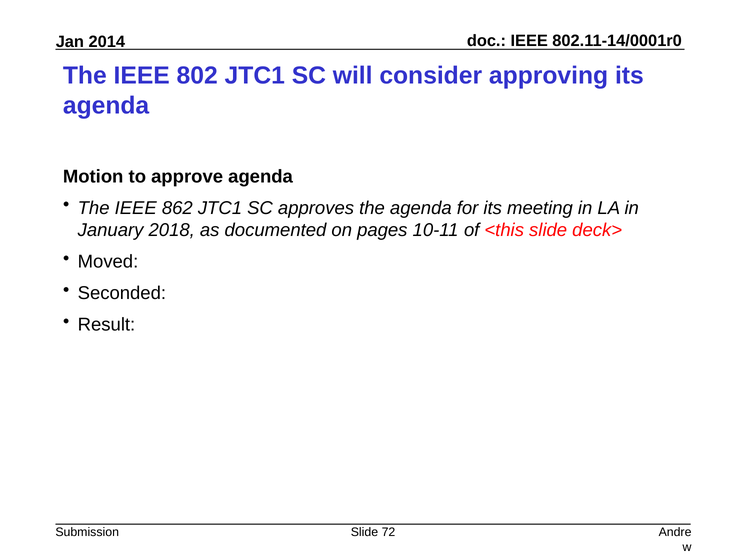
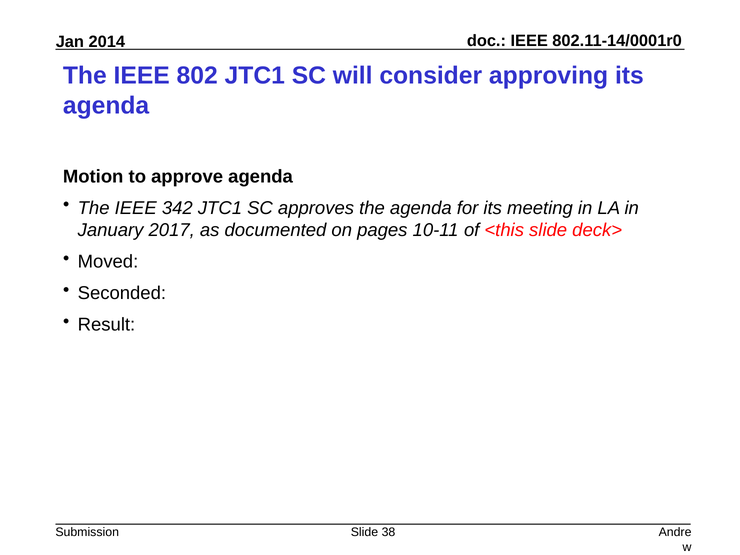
862: 862 -> 342
2018: 2018 -> 2017
72: 72 -> 38
